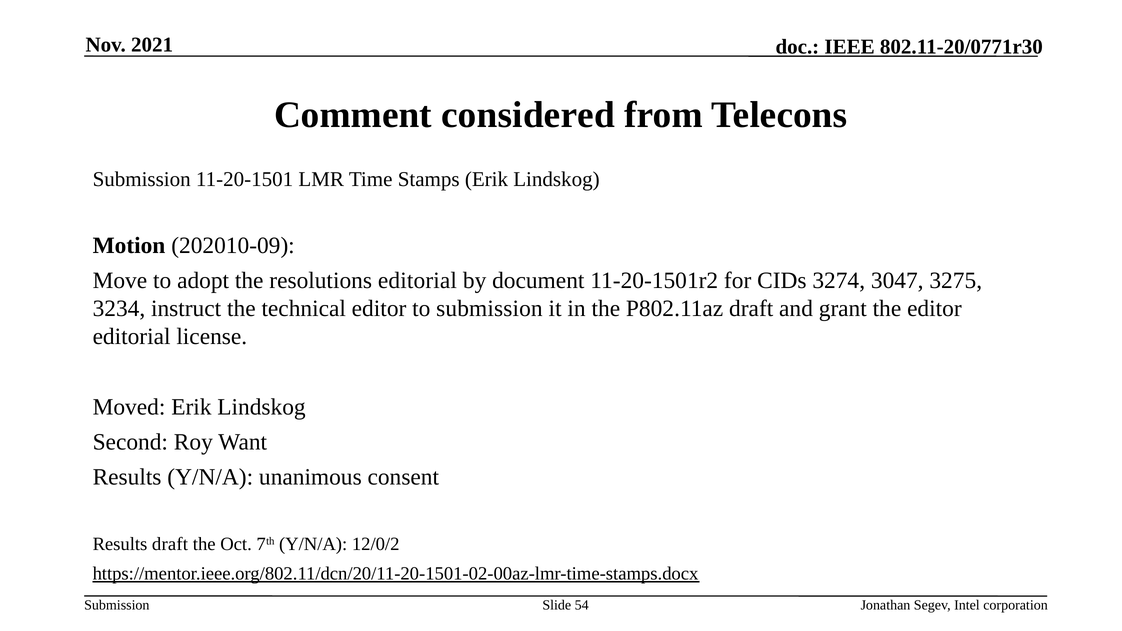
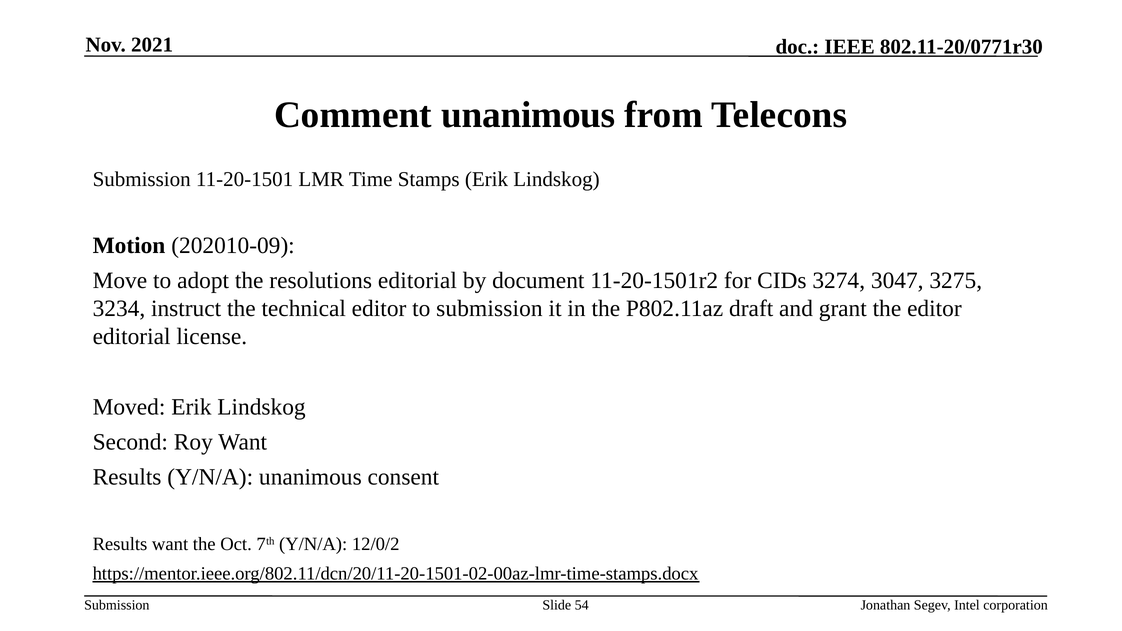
Comment considered: considered -> unanimous
Results draft: draft -> want
